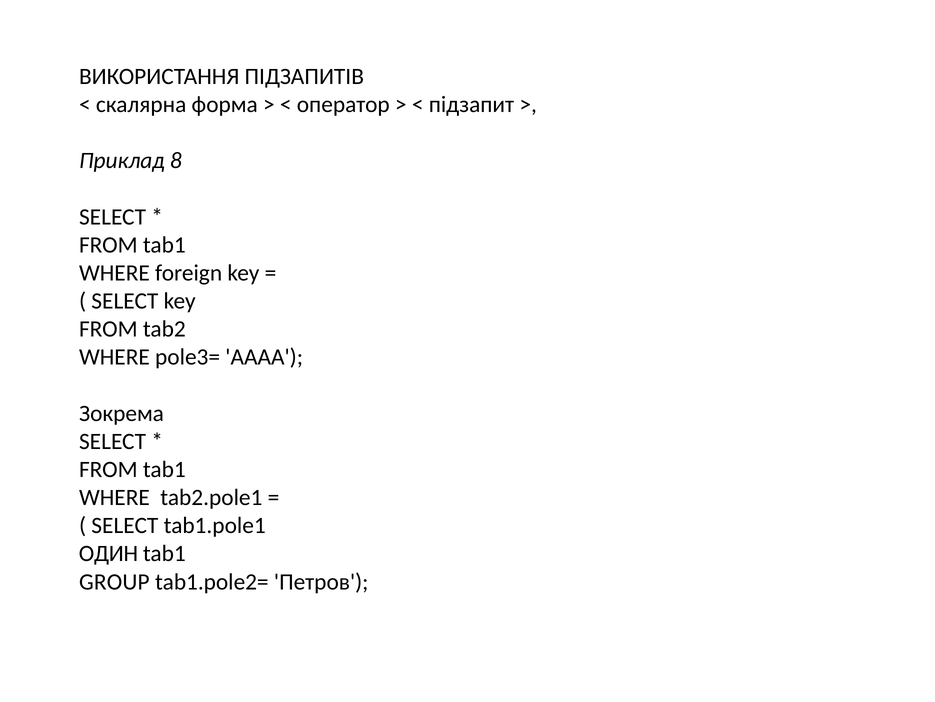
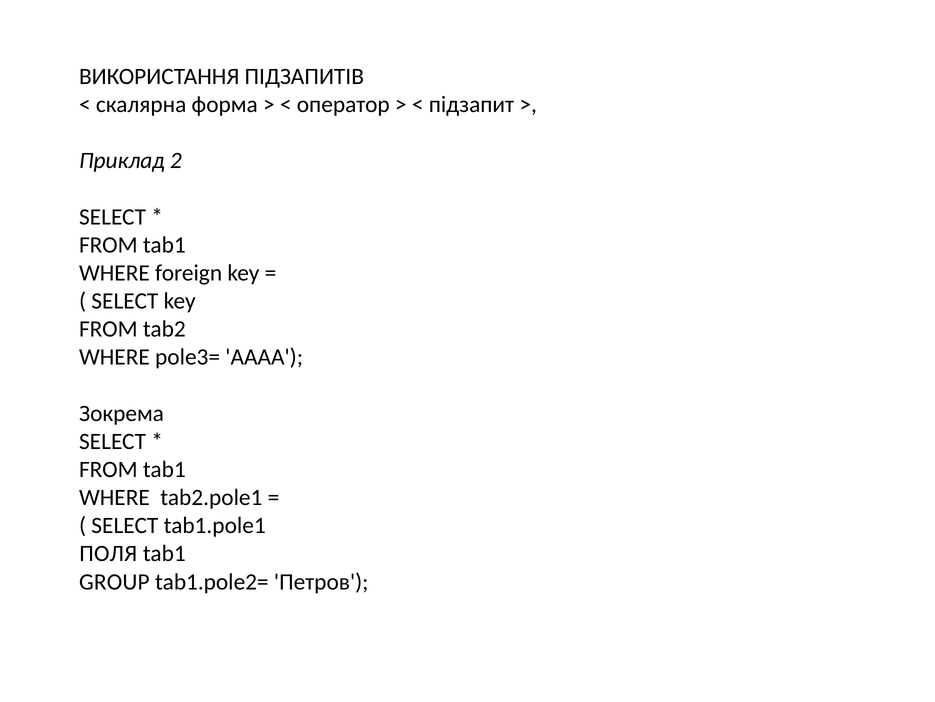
8: 8 -> 2
ОДИН: ОДИН -> ПОЛЯ
